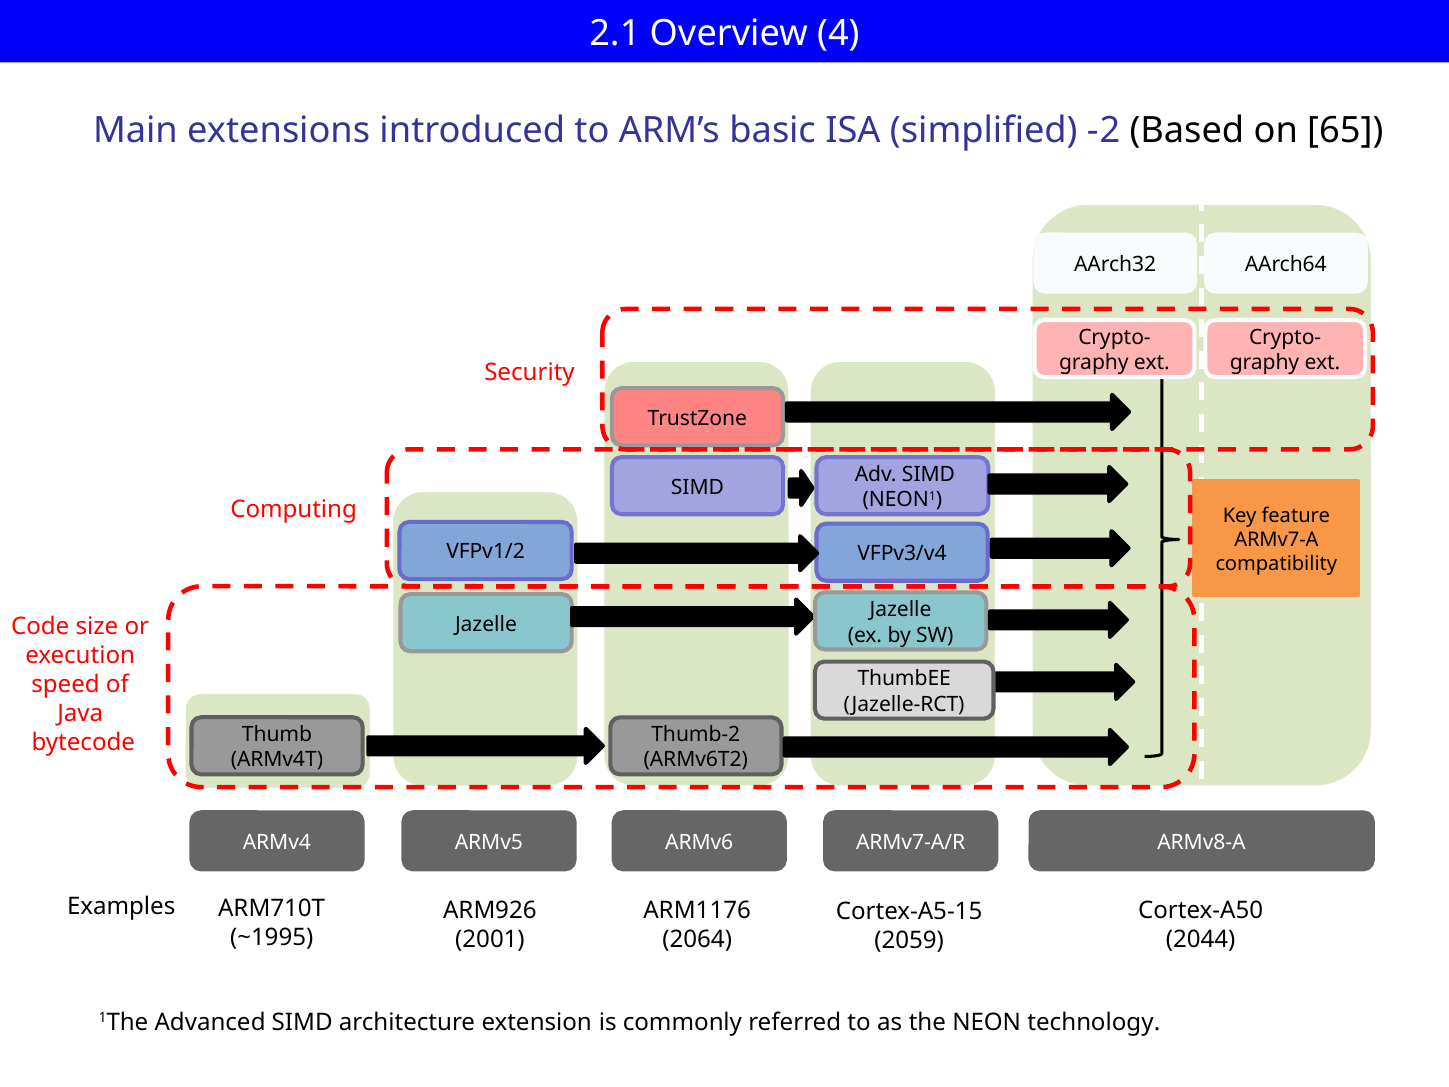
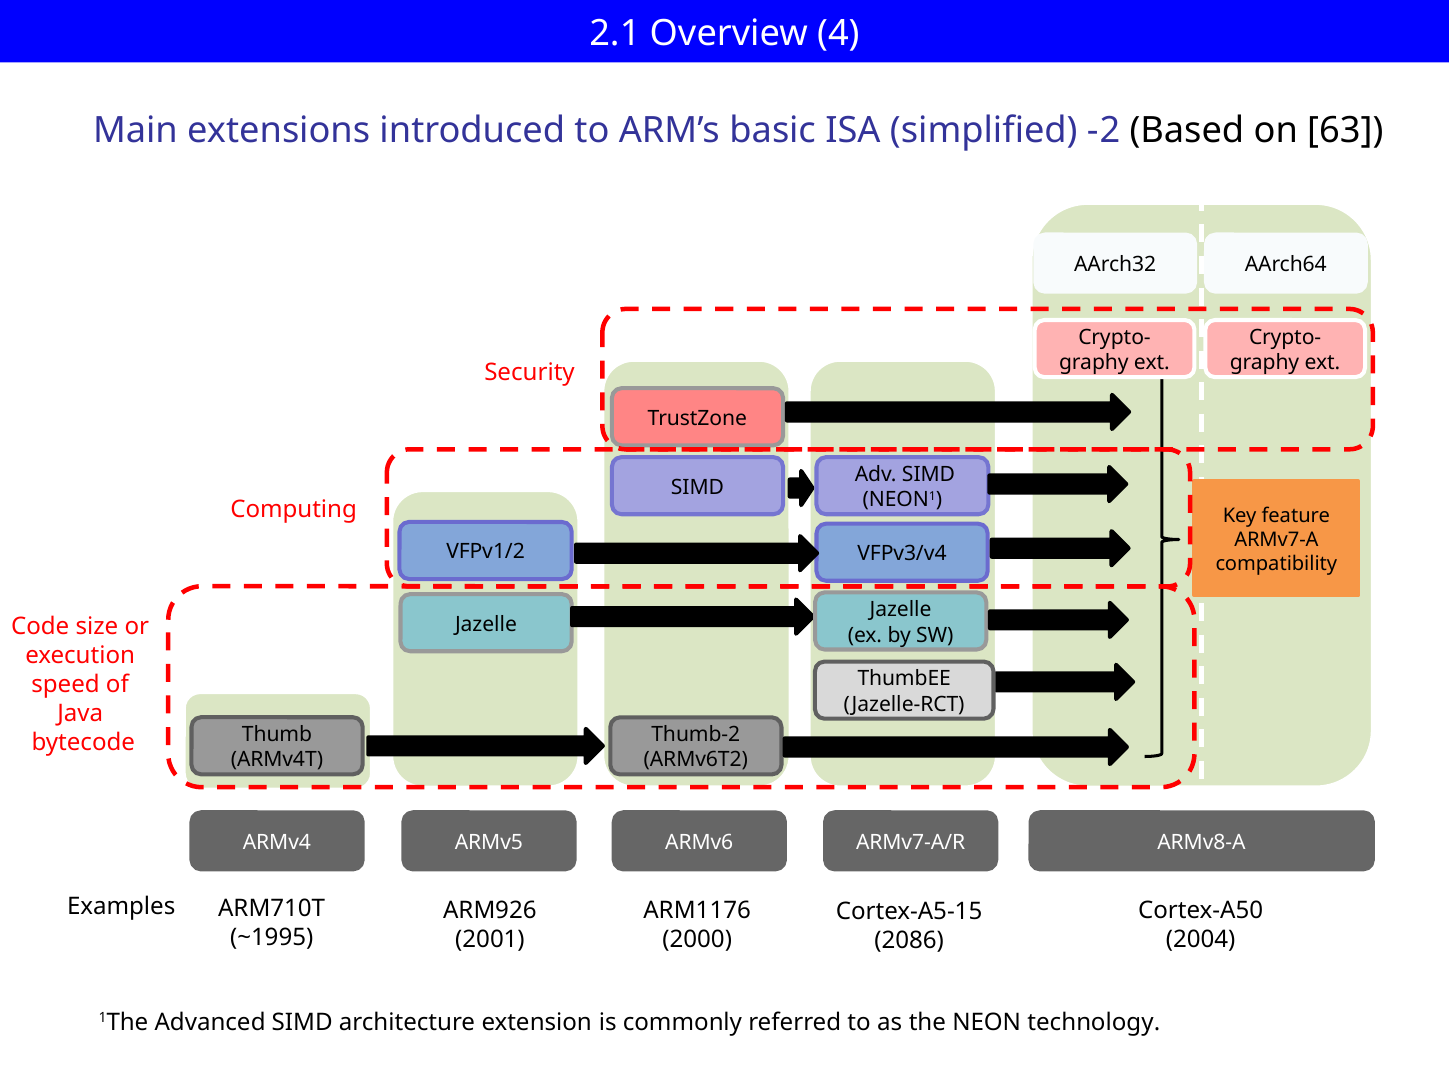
65: 65 -> 63
2064: 2064 -> 2000
2044: 2044 -> 2004
2059: 2059 -> 2086
